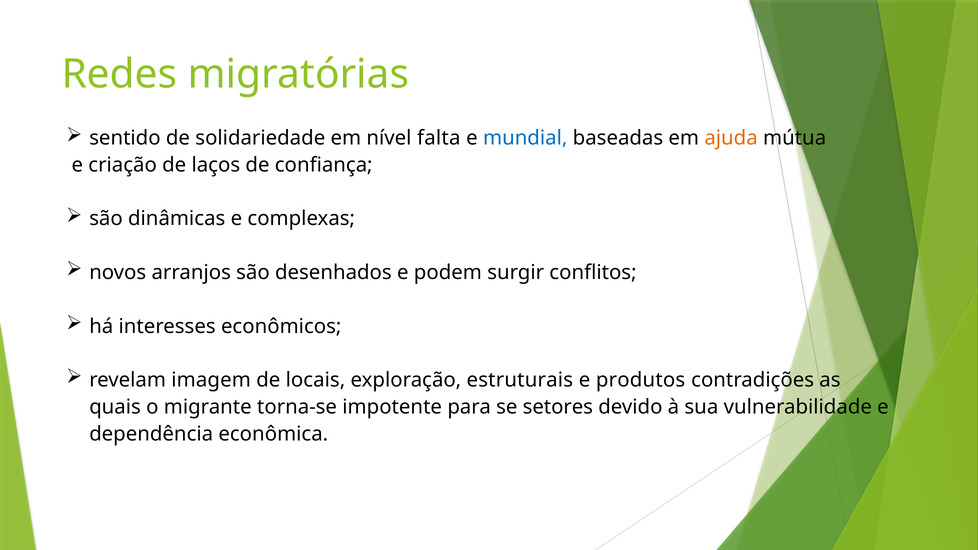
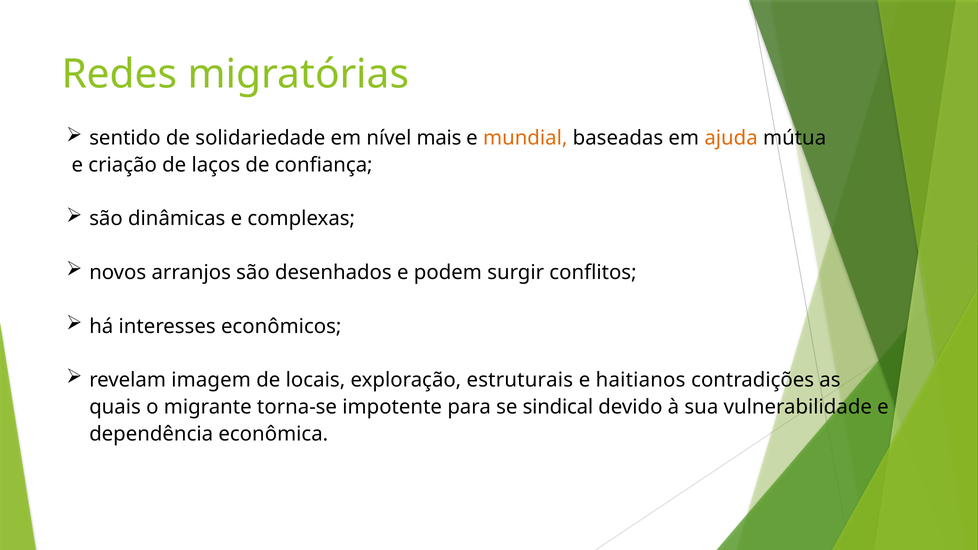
falta: falta -> mais
mundial colour: blue -> orange
produtos: produtos -> haitianos
setores: setores -> sindical
